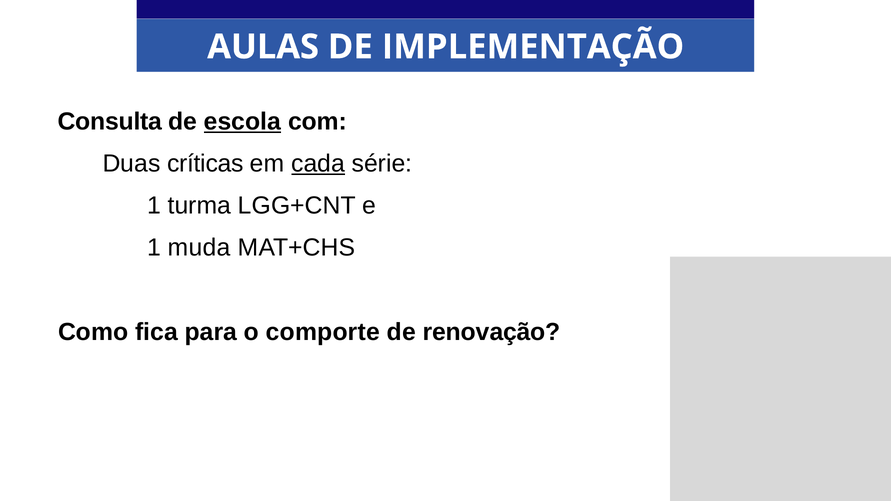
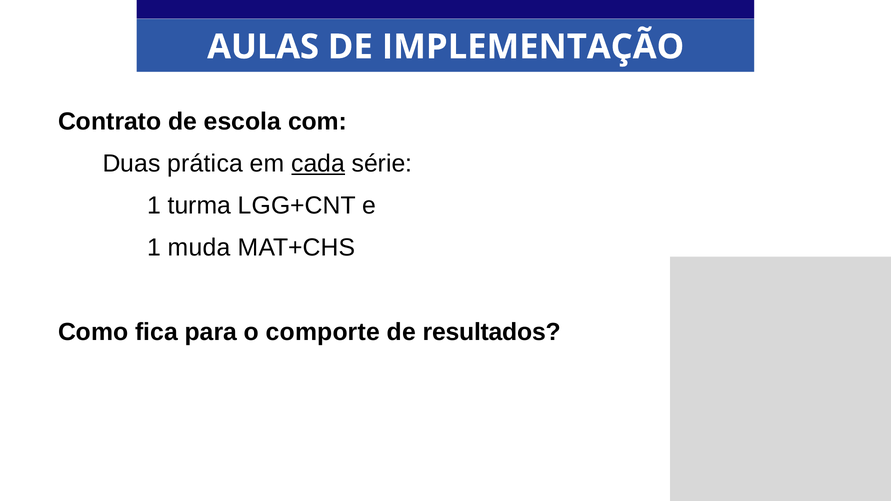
Consulta: Consulta -> Contrato
escola underline: present -> none
críticas: críticas -> prática
renovação: renovação -> resultados
